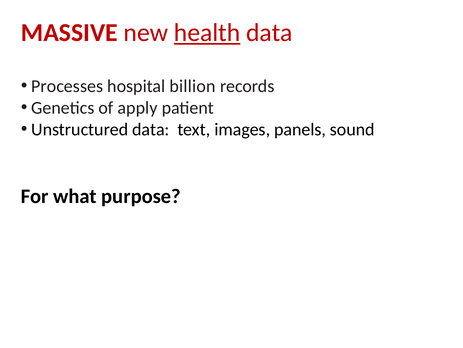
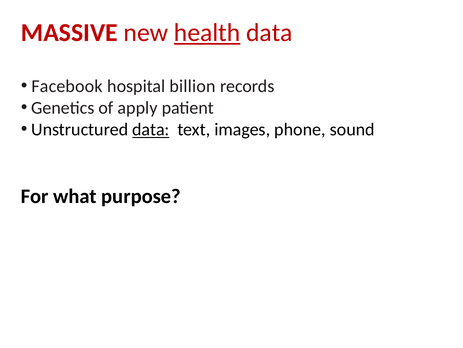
Processes: Processes -> Facebook
data at (151, 129) underline: none -> present
panels: panels -> phone
